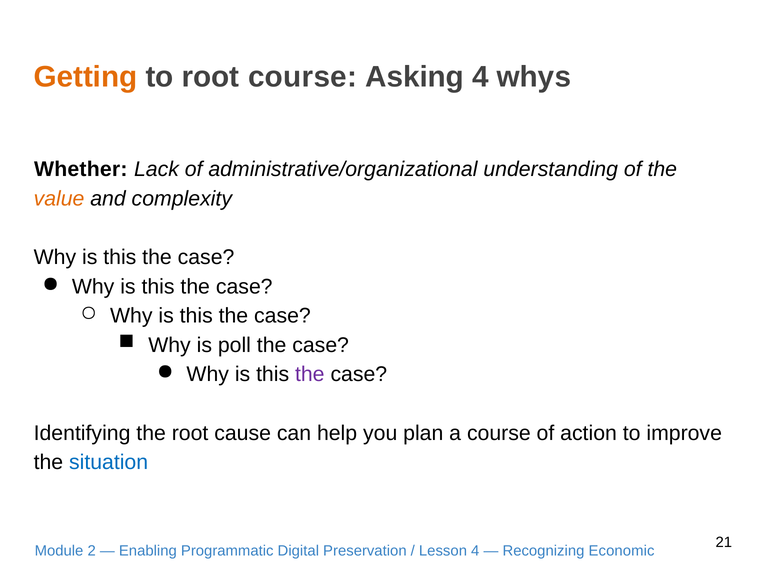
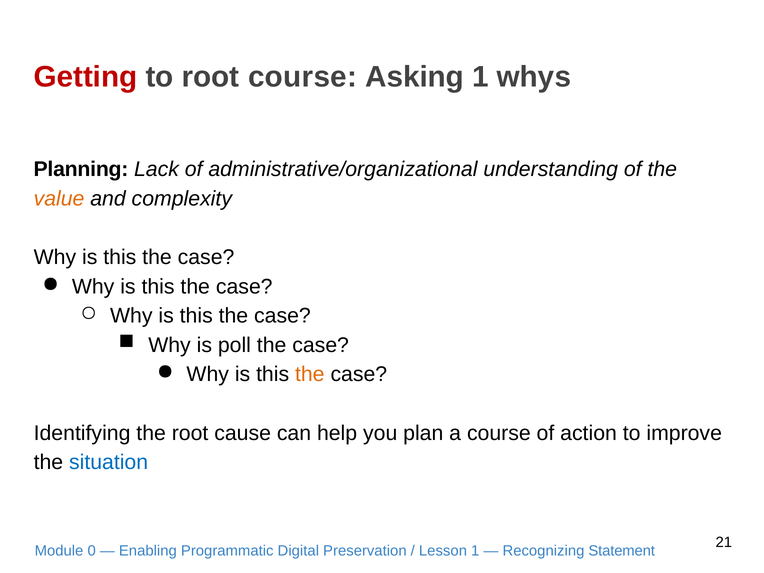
Getting colour: orange -> red
Asking 4: 4 -> 1
Whether: Whether -> Planning
the at (310, 374) colour: purple -> orange
2: 2 -> 0
Lesson 4: 4 -> 1
Economic: Economic -> Statement
